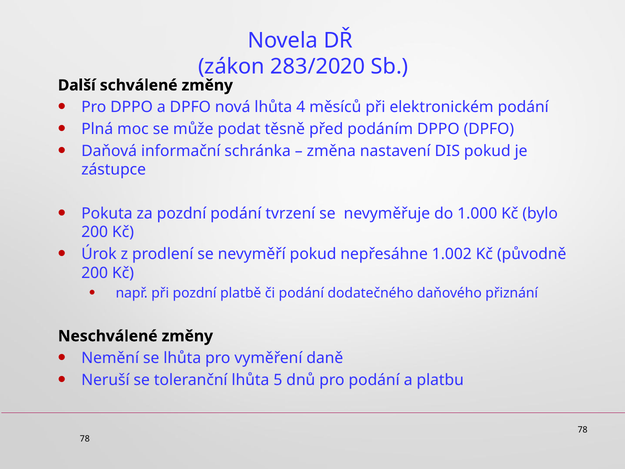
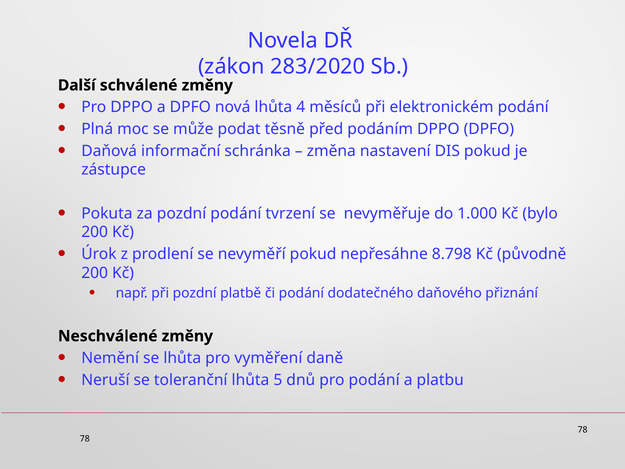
1.002: 1.002 -> 8.798
